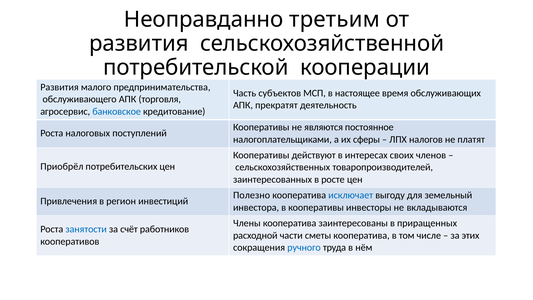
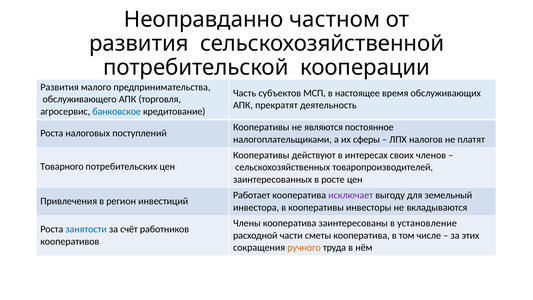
третьим: третьим -> частном
Приобрёл: Приобрёл -> Товарного
Полезно: Полезно -> Работает
исключает colour: blue -> purple
приращенных: приращенных -> установление
ручного colour: blue -> orange
